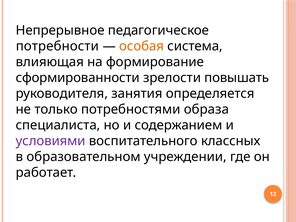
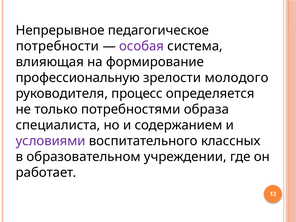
особая colour: orange -> purple
сформированности: сформированности -> профессиональную
повышать: повышать -> молодого
занятия: занятия -> процесс
